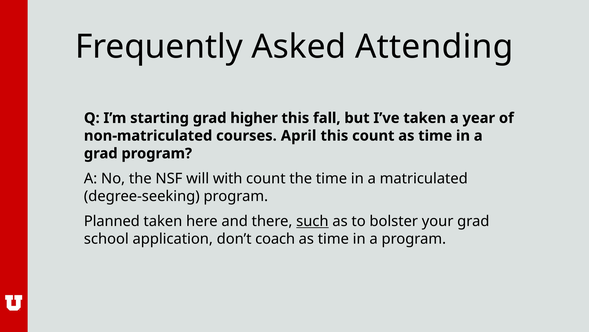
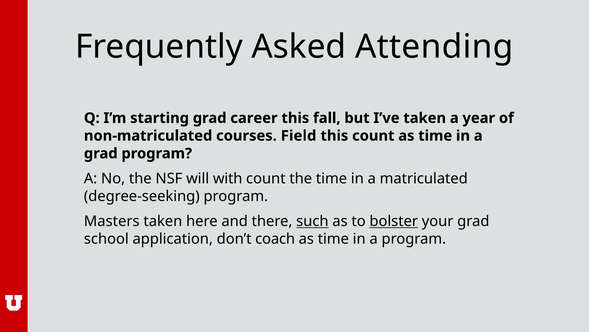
higher: higher -> career
April: April -> Field
Planned: Planned -> Masters
bolster underline: none -> present
